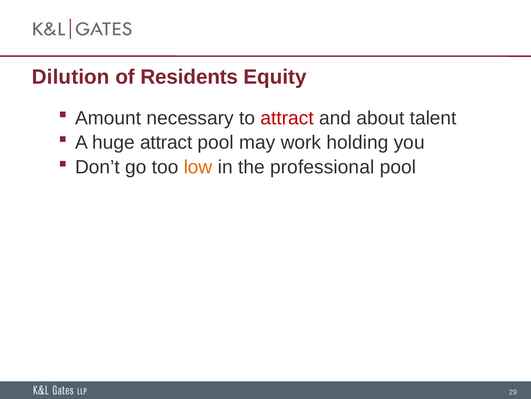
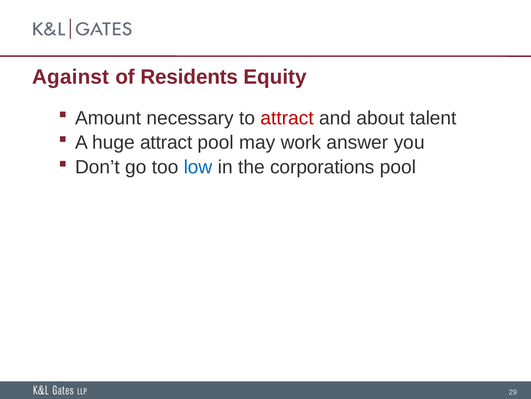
Dilution: Dilution -> Against
holding: holding -> answer
low colour: orange -> blue
professional: professional -> corporations
